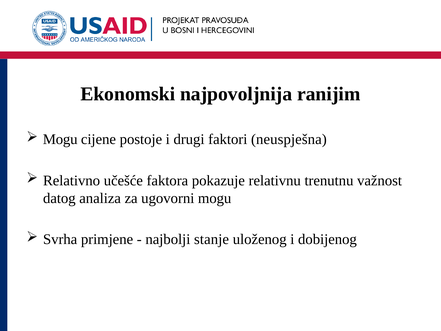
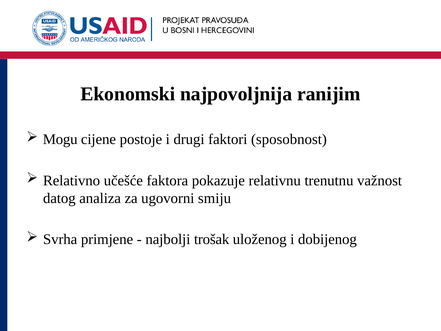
neuspješna: neuspješna -> sposobnost
ugovorni mogu: mogu -> smiju
stanje: stanje -> trošak
